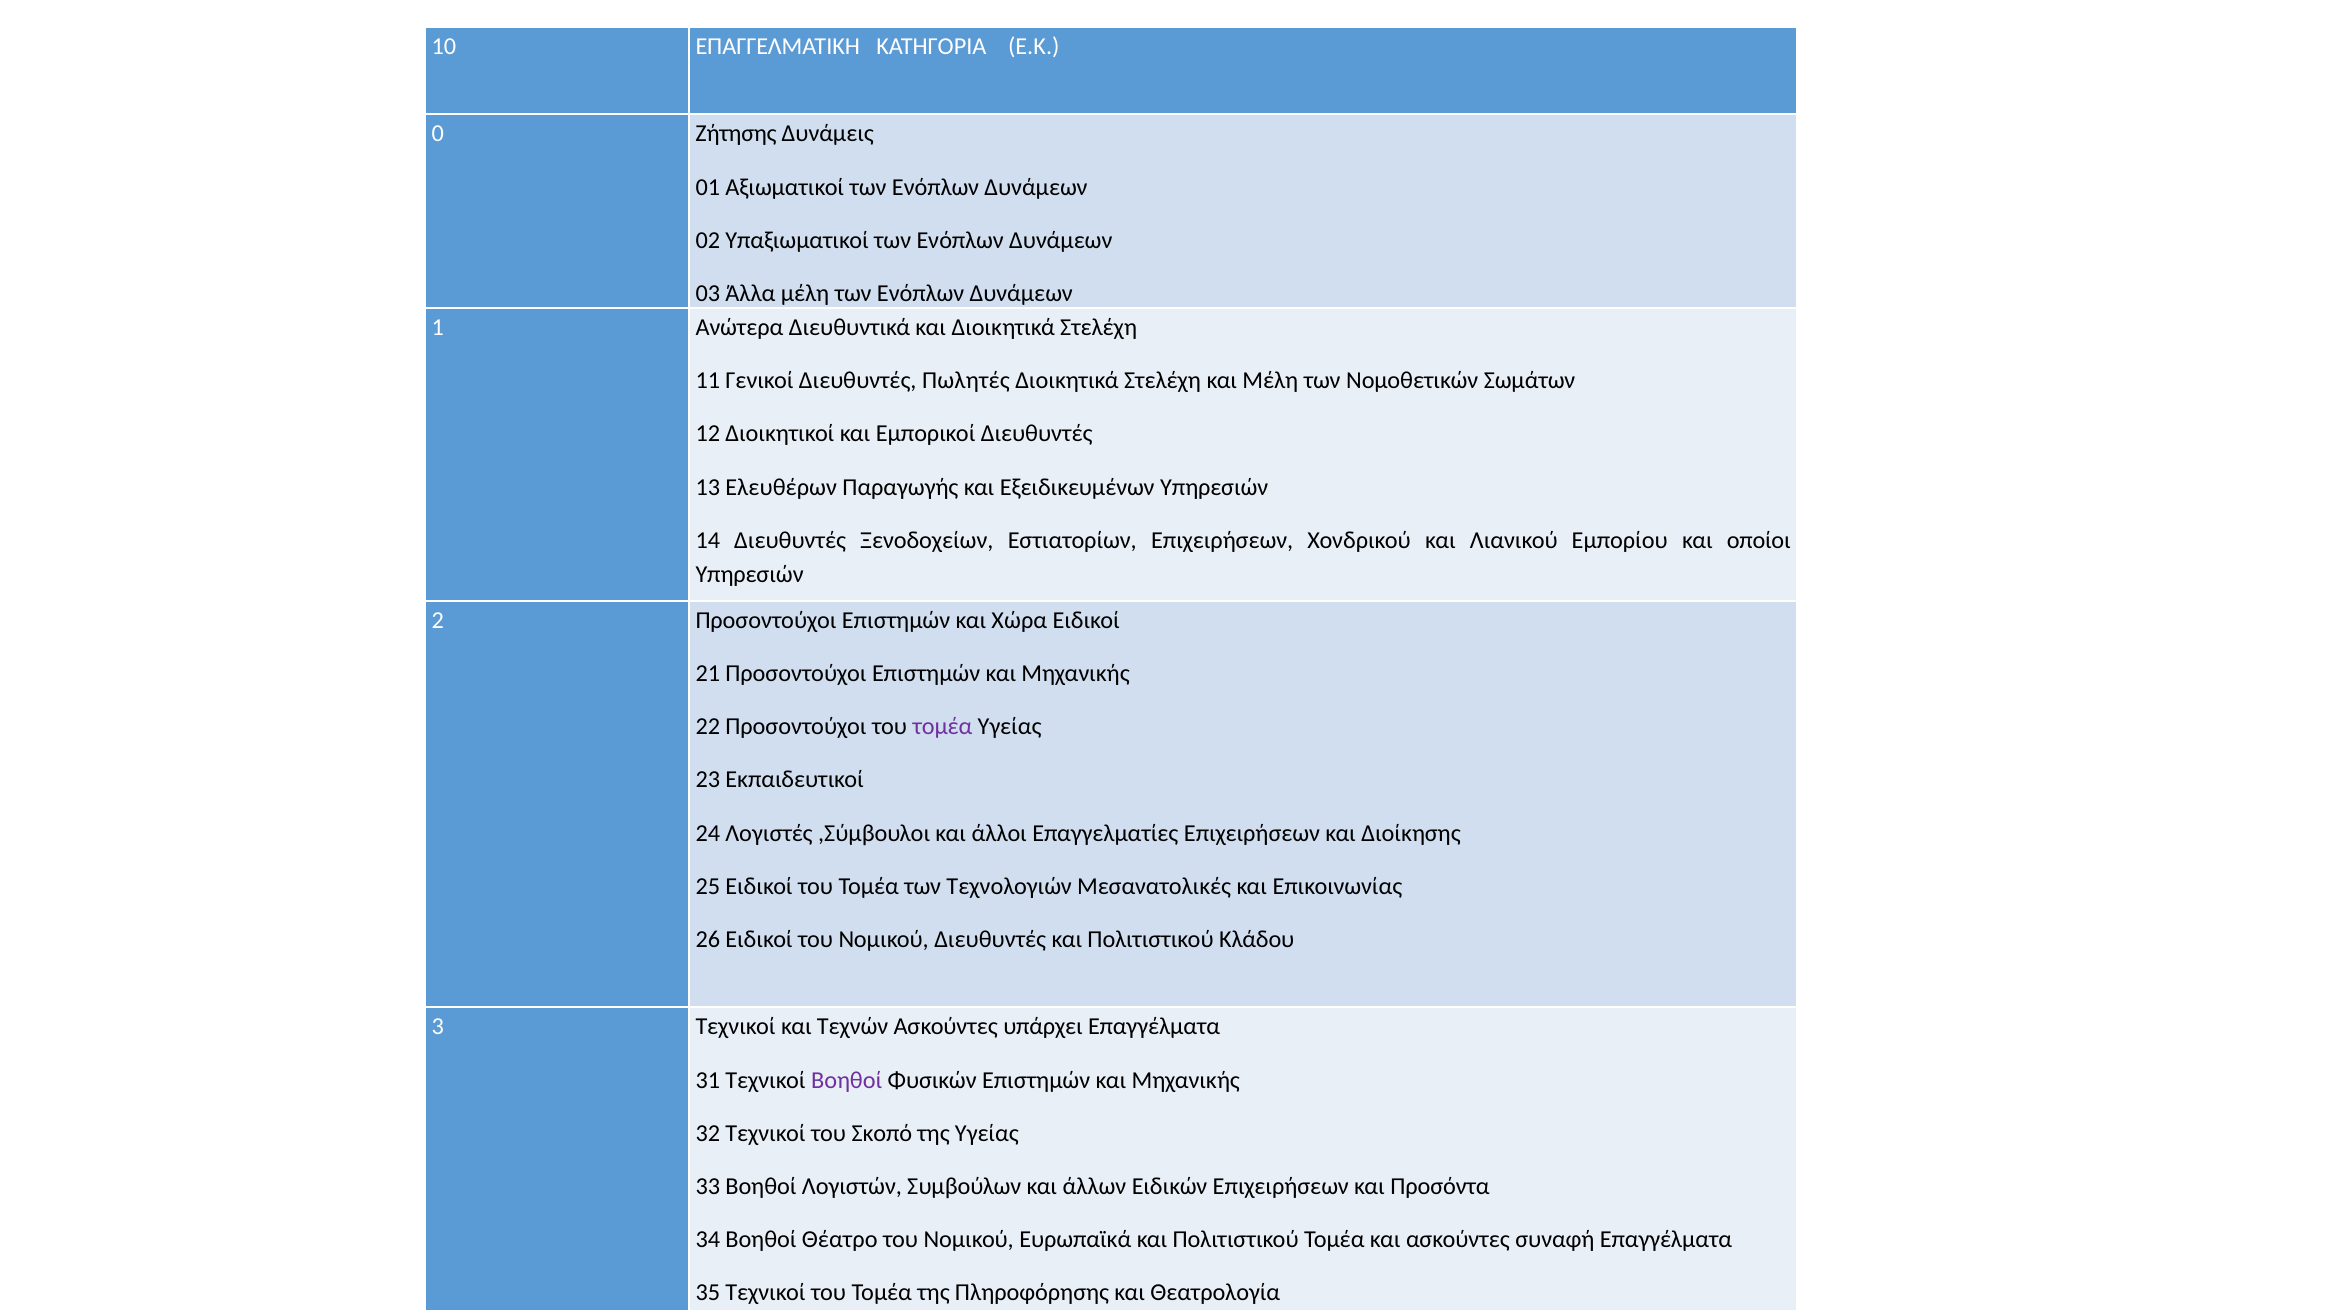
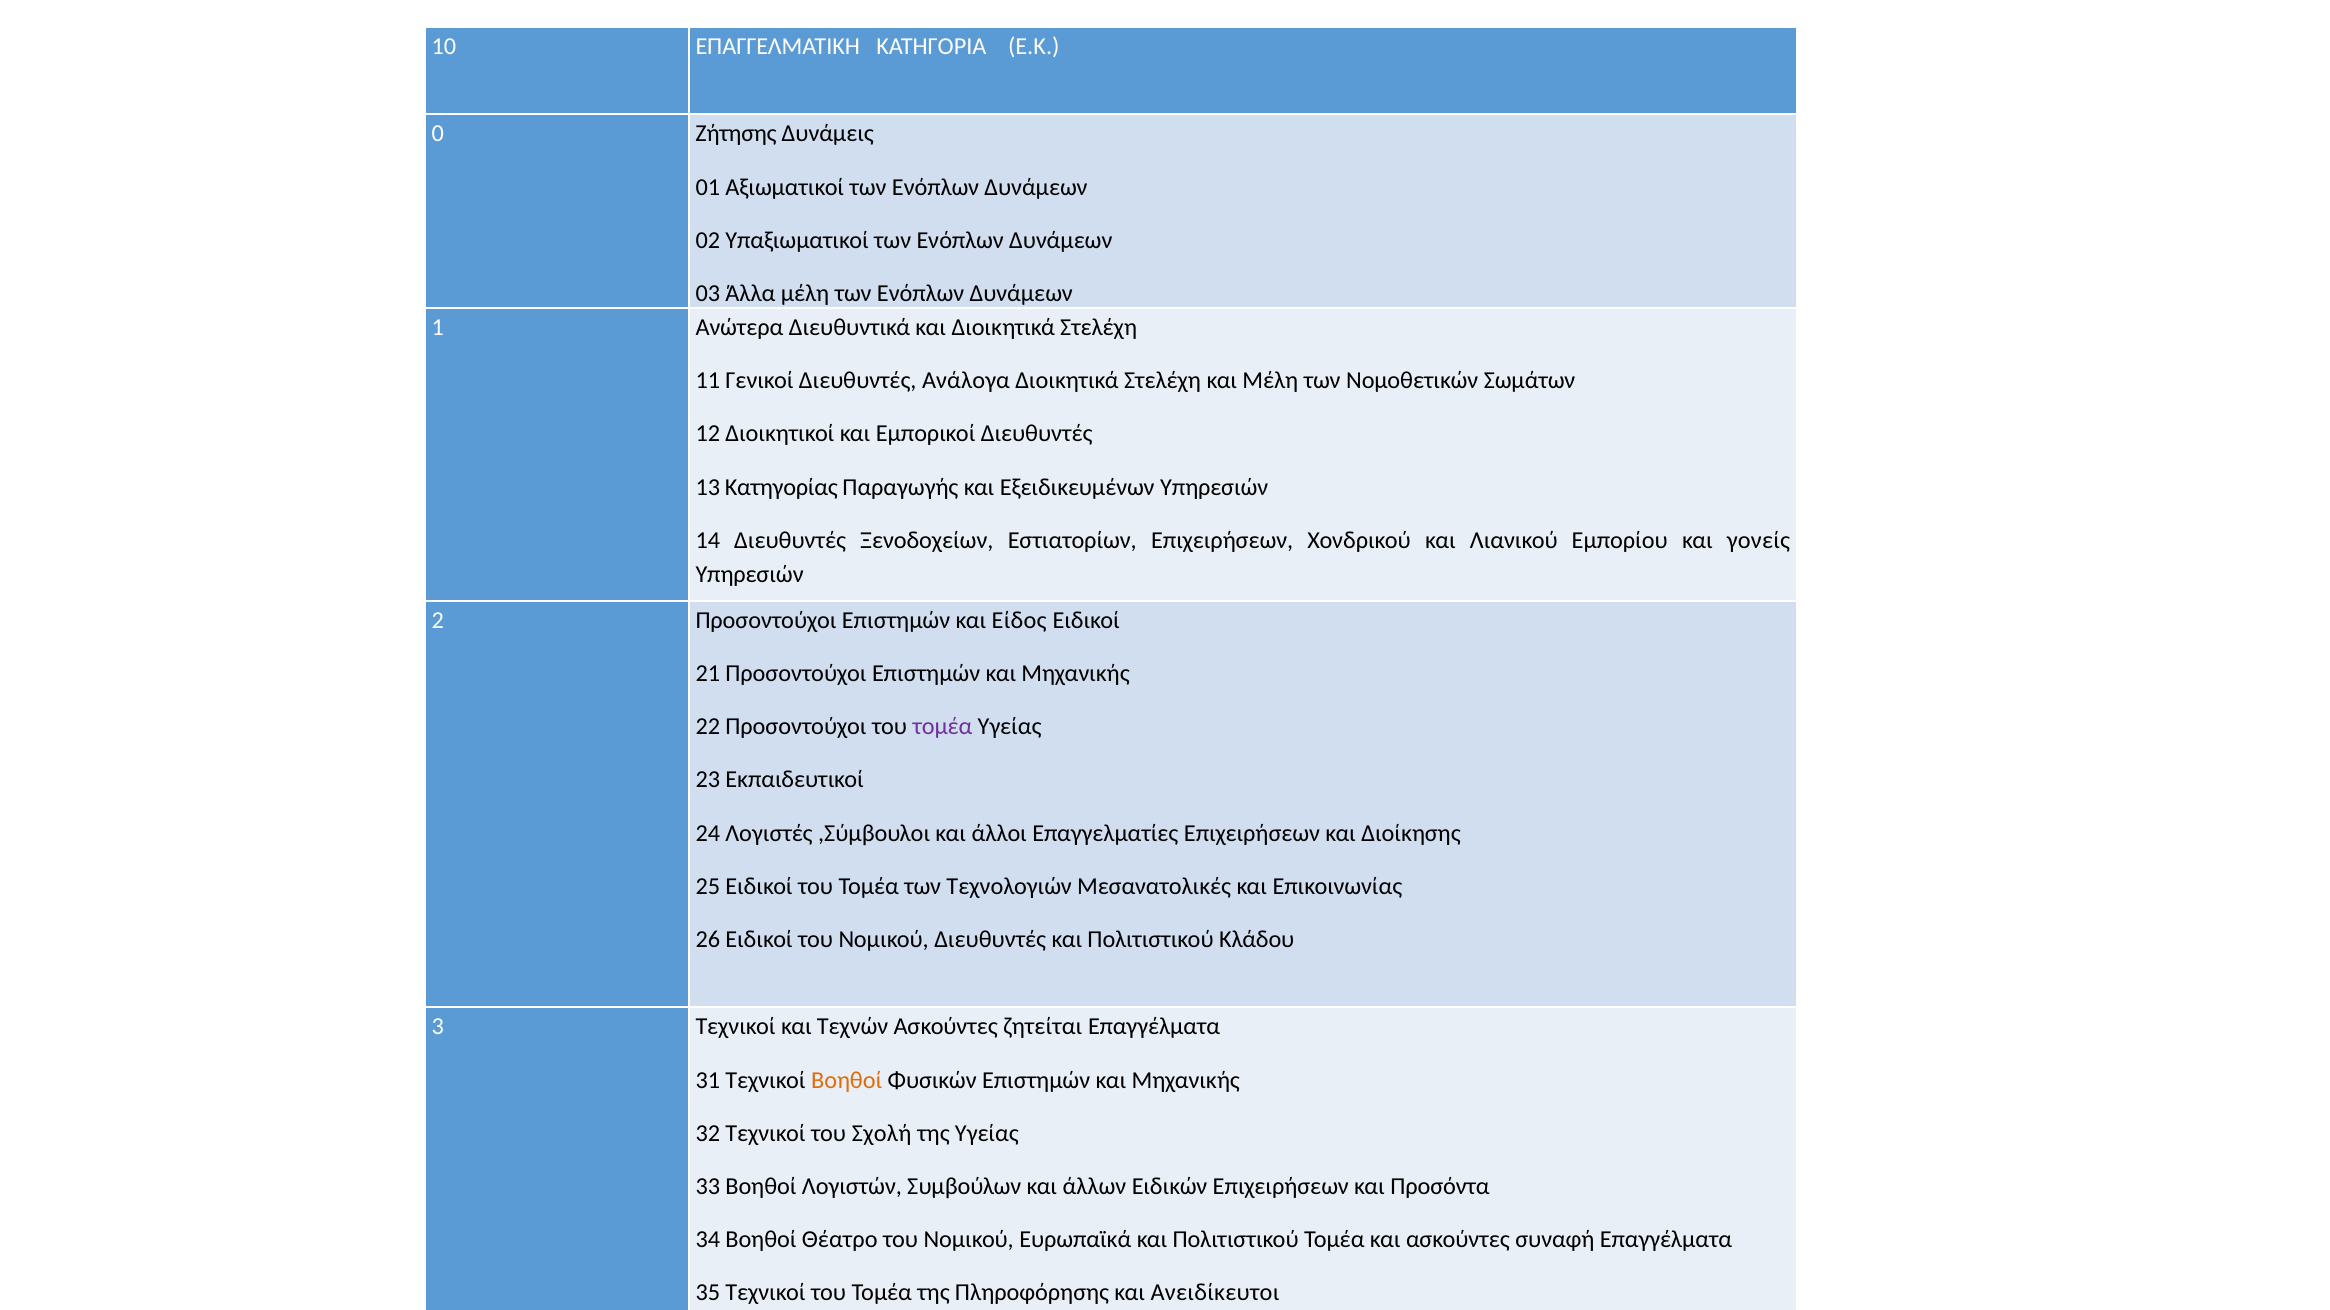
Πωλητές: Πωλητές -> Ανάλογα
Ελευθέρων: Ελευθέρων -> Κατηγορίας
οποίοι: οποίοι -> γονείς
Χώρα: Χώρα -> Είδος
υπάρχει: υπάρχει -> ζητείται
Βοηθοί at (847, 1081) colour: purple -> orange
Σκοπό: Σκοπό -> Σχολή
Θεατρολογία: Θεατρολογία -> Ανειδίκευτοι
